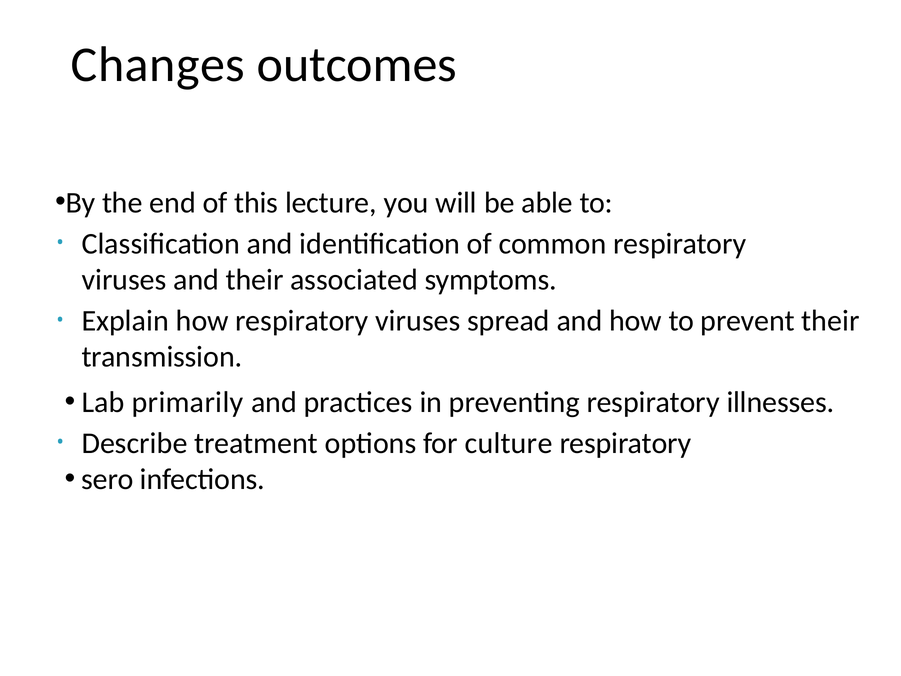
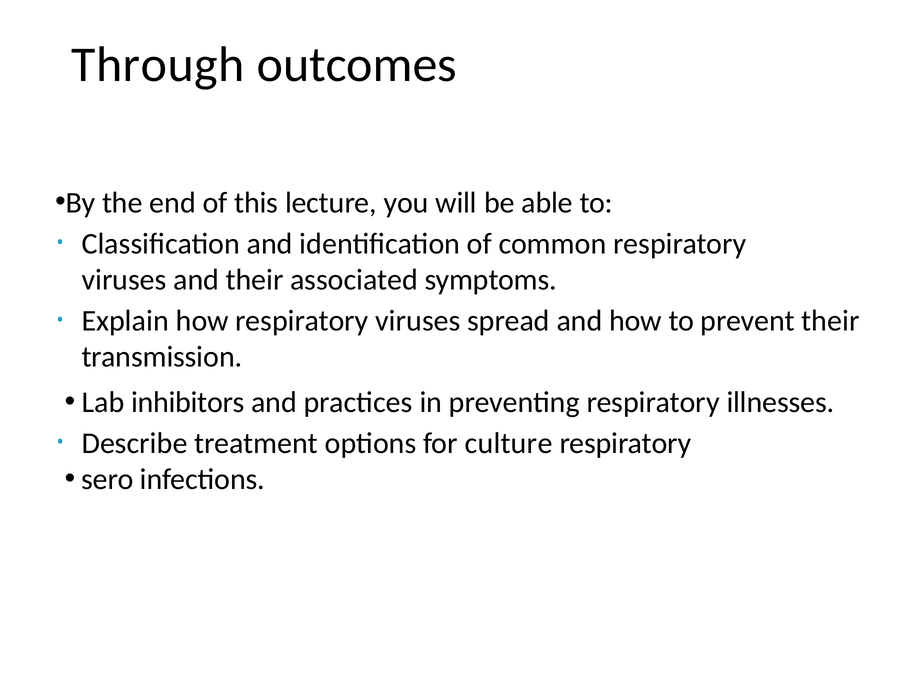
Changes: Changes -> Through
primarily: primarily -> inhibitors
